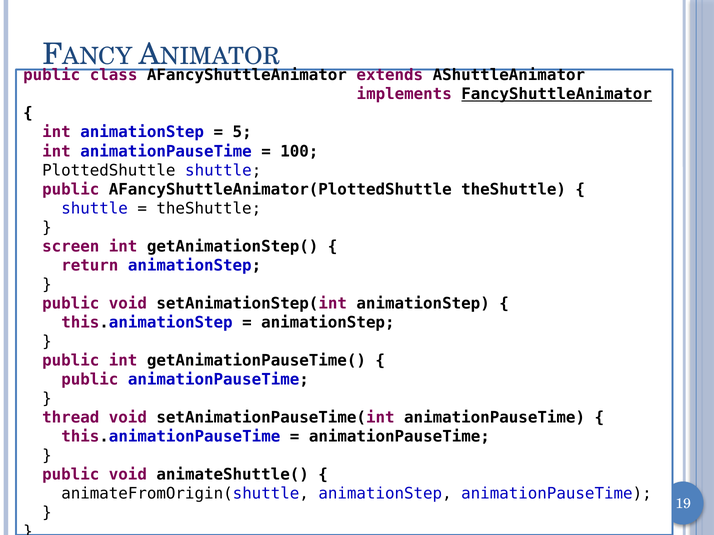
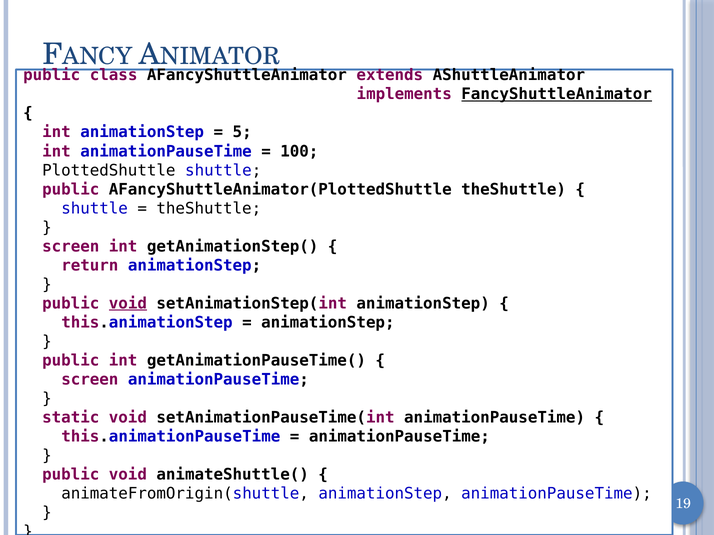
void at (128, 304) underline: none -> present
public at (90, 380): public -> screen
thread: thread -> static
